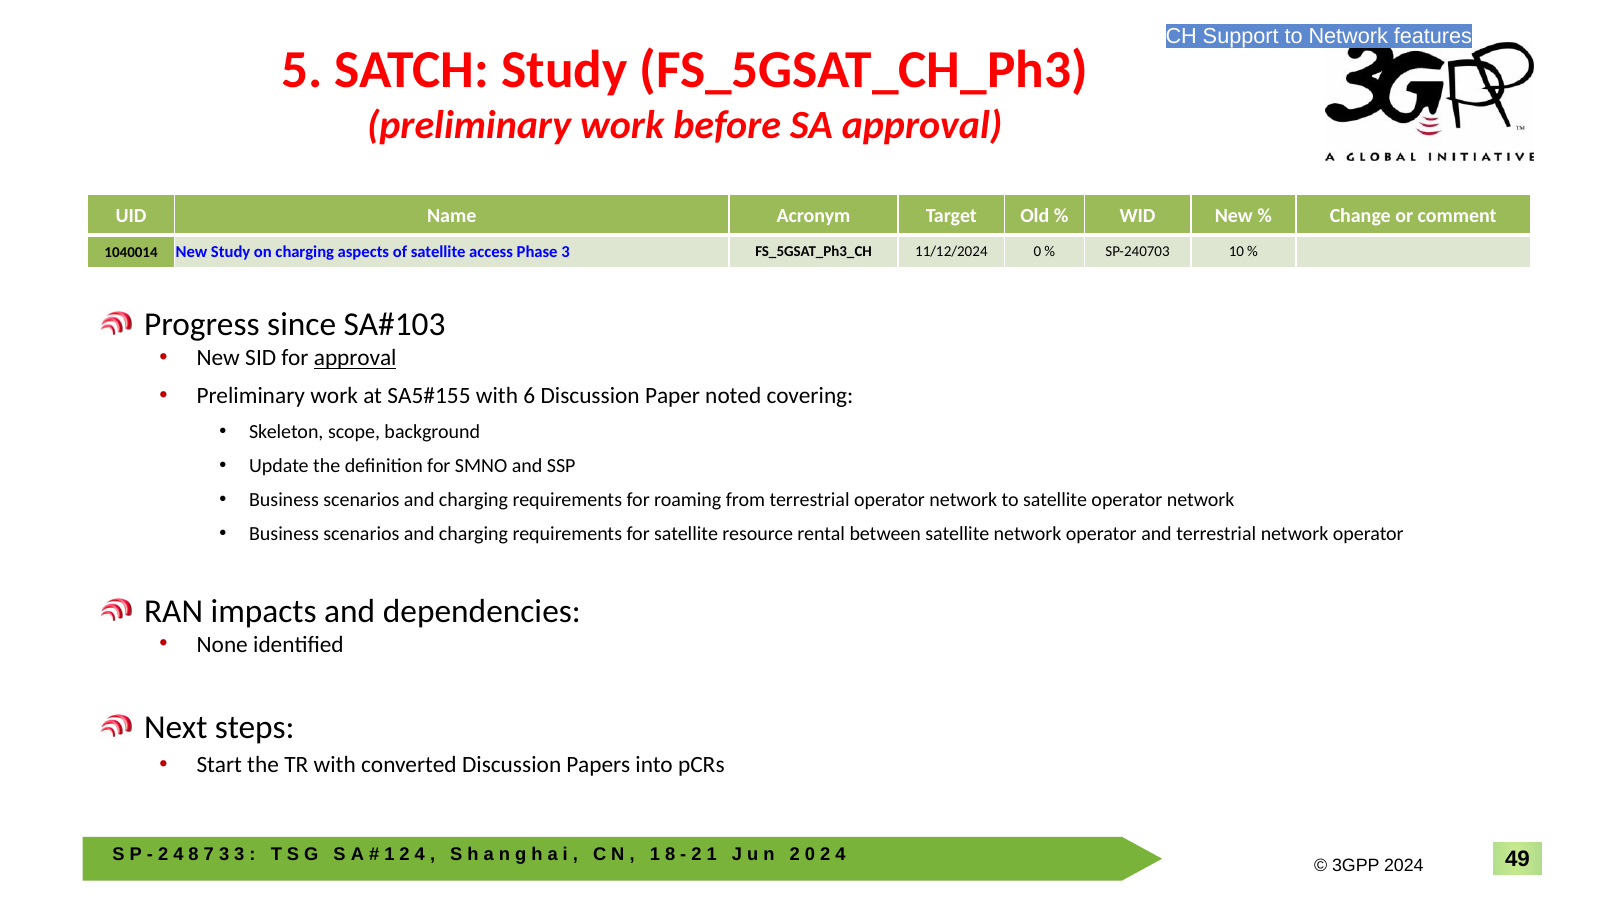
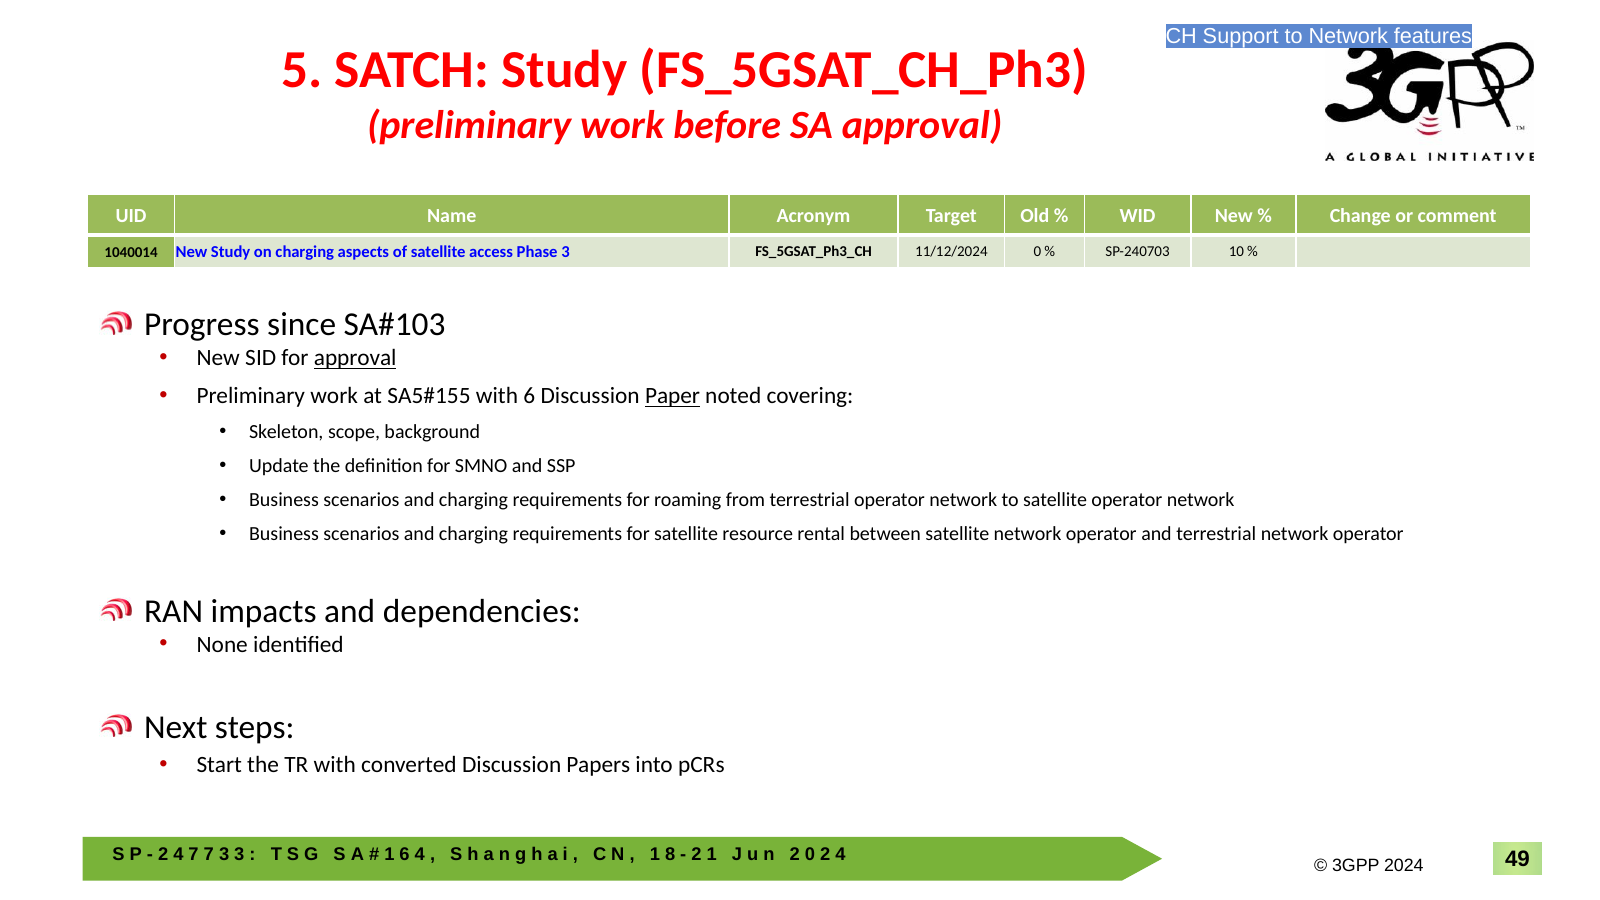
Paper underline: none -> present
8 at (194, 855): 8 -> 7
2 at (405, 855): 2 -> 6
